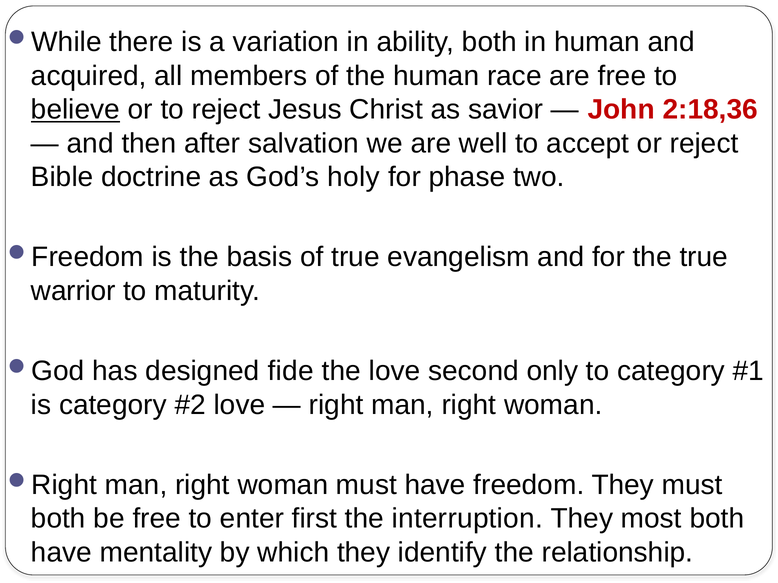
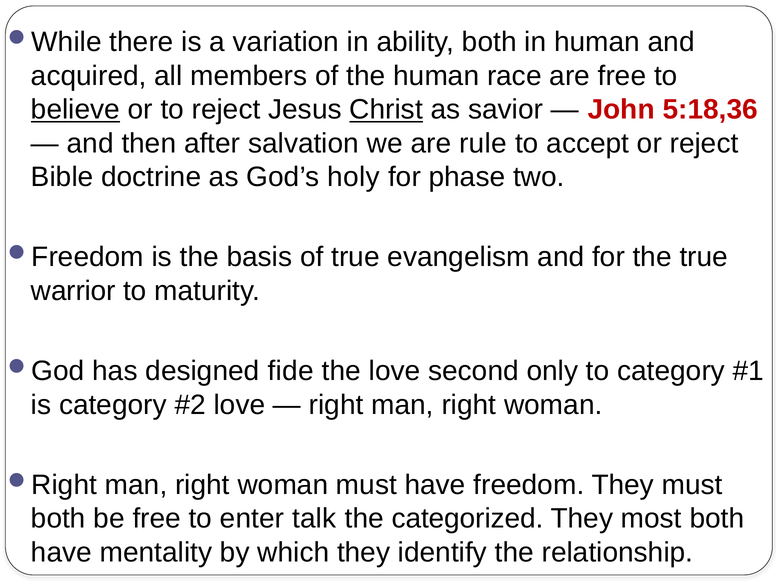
Christ underline: none -> present
2:18,36: 2:18,36 -> 5:18,36
well: well -> rule
first: first -> talk
interruption: interruption -> categorized
